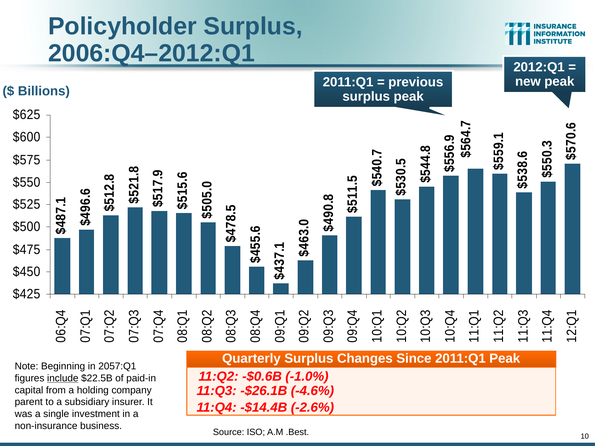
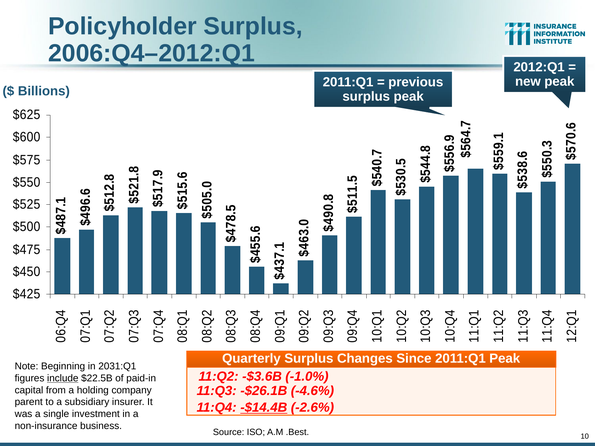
2057:Q1: 2057:Q1 -> 2031:Q1
-$0.6B: -$0.6B -> -$3.6B
-$14.4B underline: none -> present
